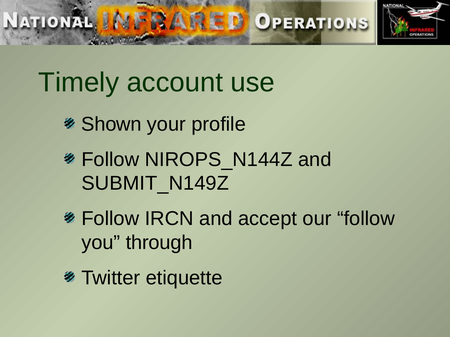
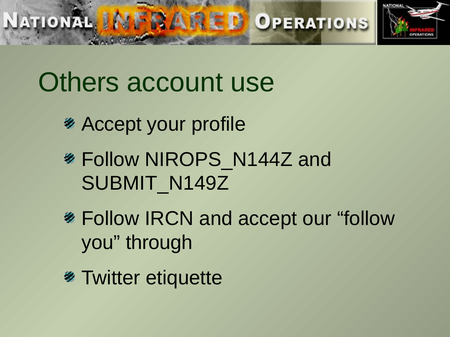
Timely: Timely -> Others
Shown at (111, 124): Shown -> Accept
